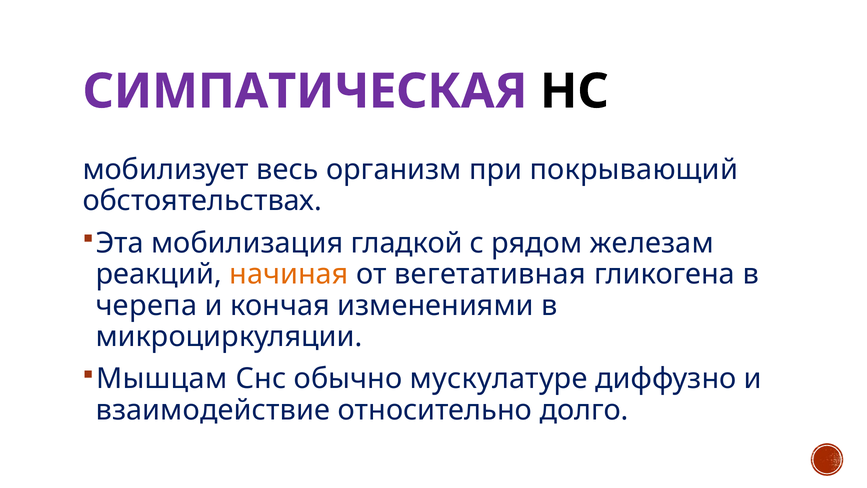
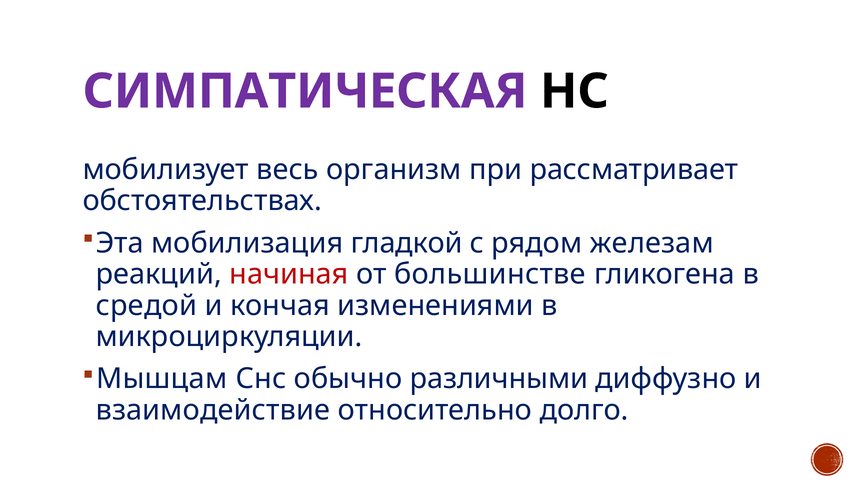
покрывающий: покрывающий -> рассматривает
начиная colour: orange -> red
вегетативная: вегетативная -> большинстве
черепа: черепа -> средой
мускулатуре: мускулатуре -> различными
